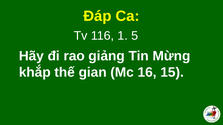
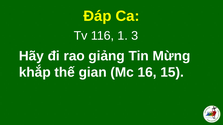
5: 5 -> 3
